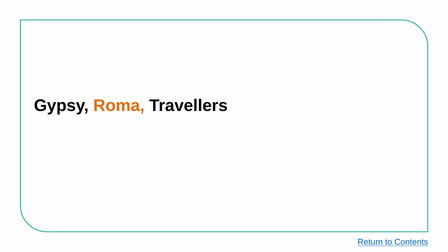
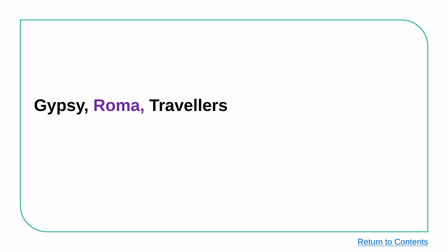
Roma colour: orange -> purple
